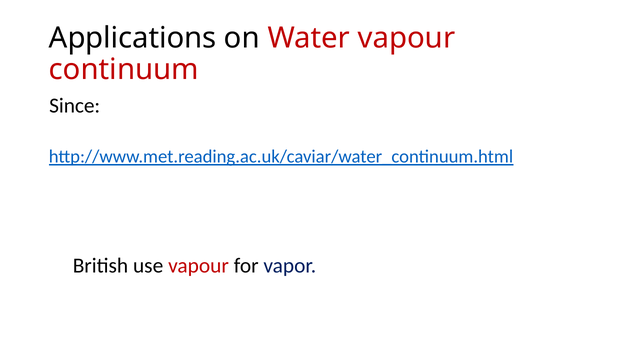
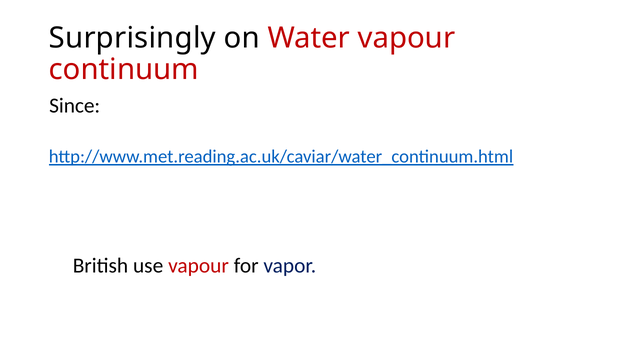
Applications: Applications -> Surprisingly
